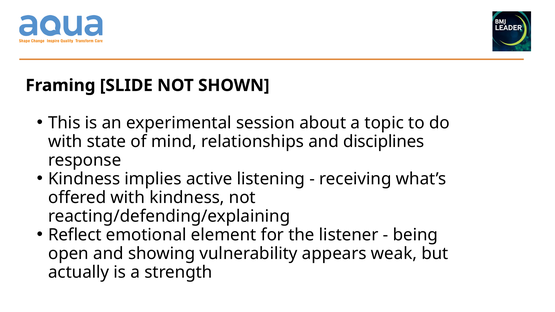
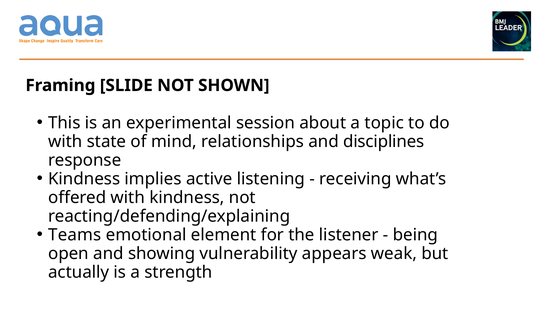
Reflect: Reflect -> Teams
